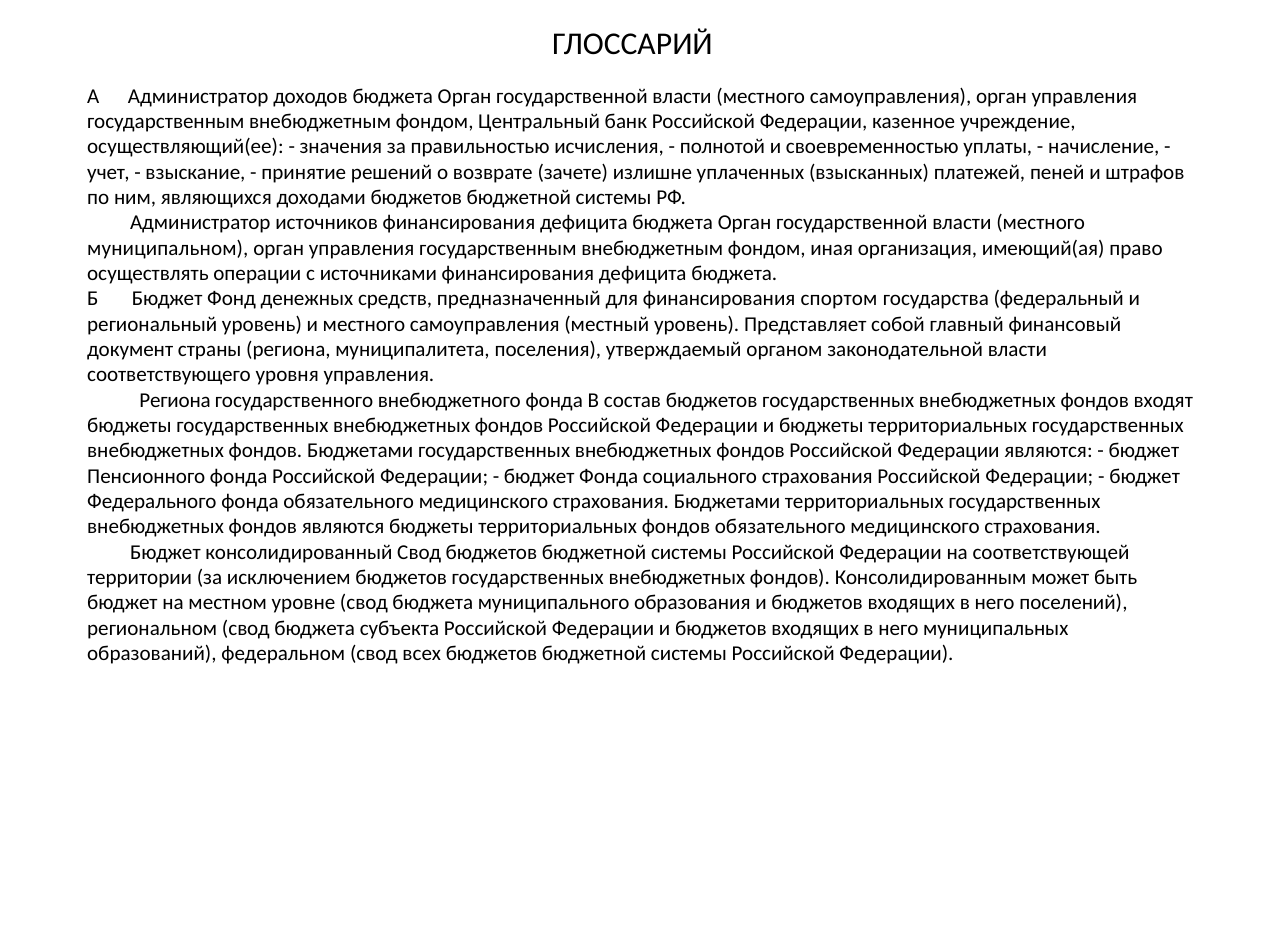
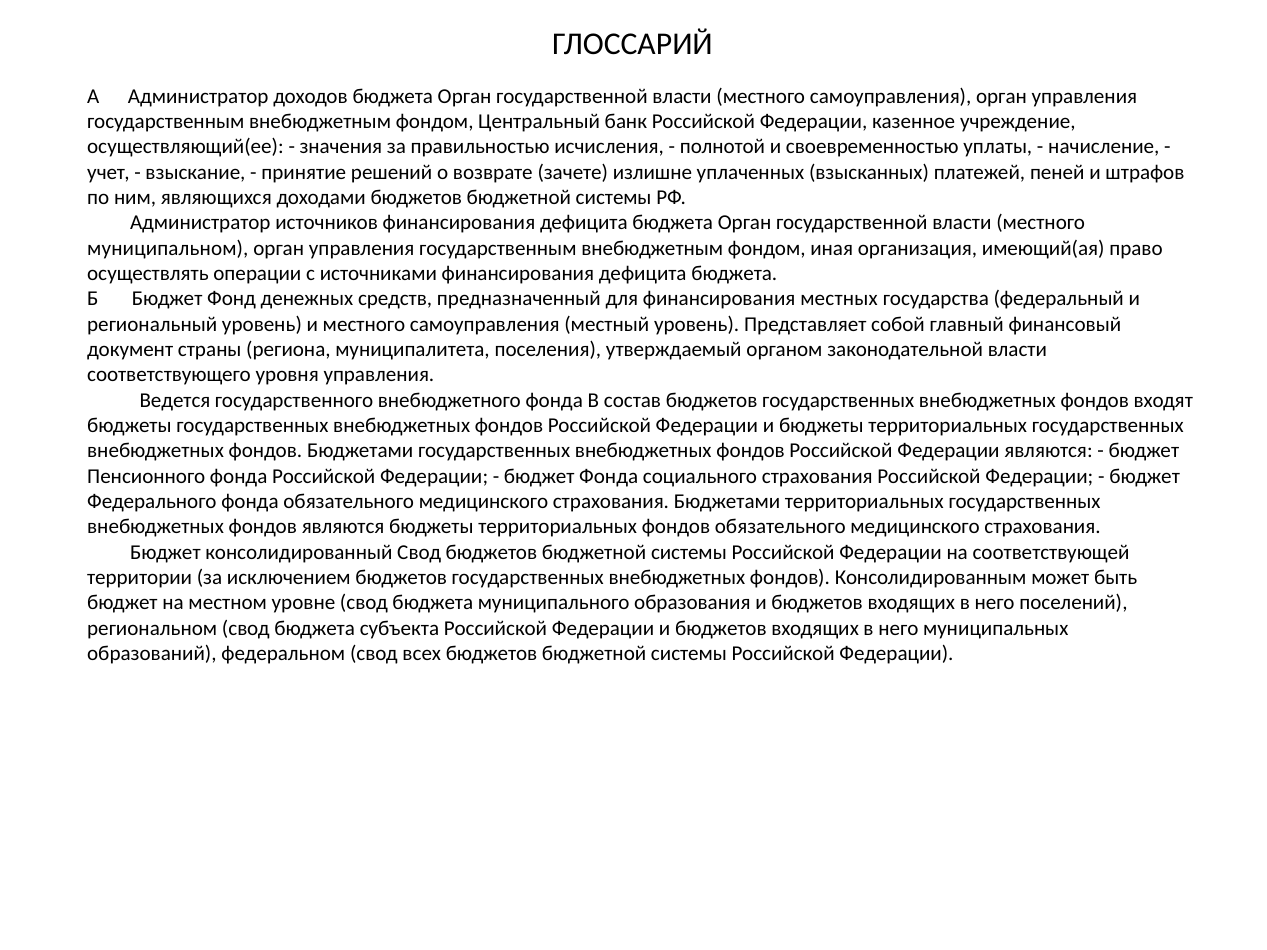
спортом: спортом -> местных
Региона at (175, 400): Региона -> Ведется
